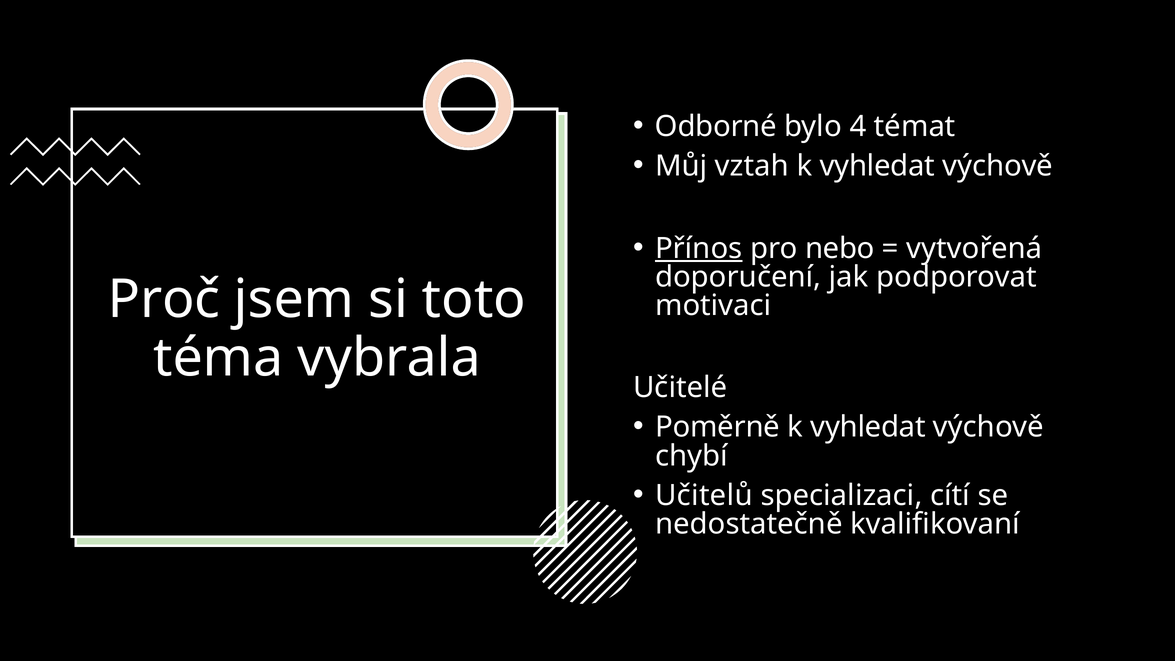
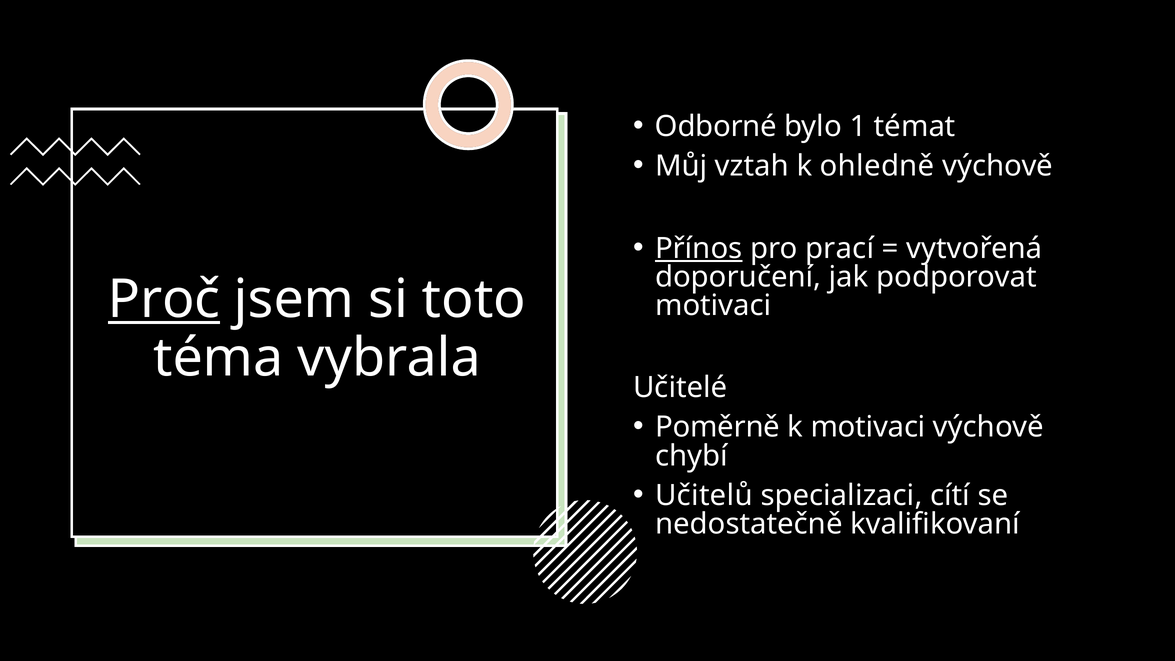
4: 4 -> 1
vztah k vyhledat: vyhledat -> ohledně
nebo: nebo -> prací
Proč underline: none -> present
vyhledat at (868, 427): vyhledat -> motivaci
